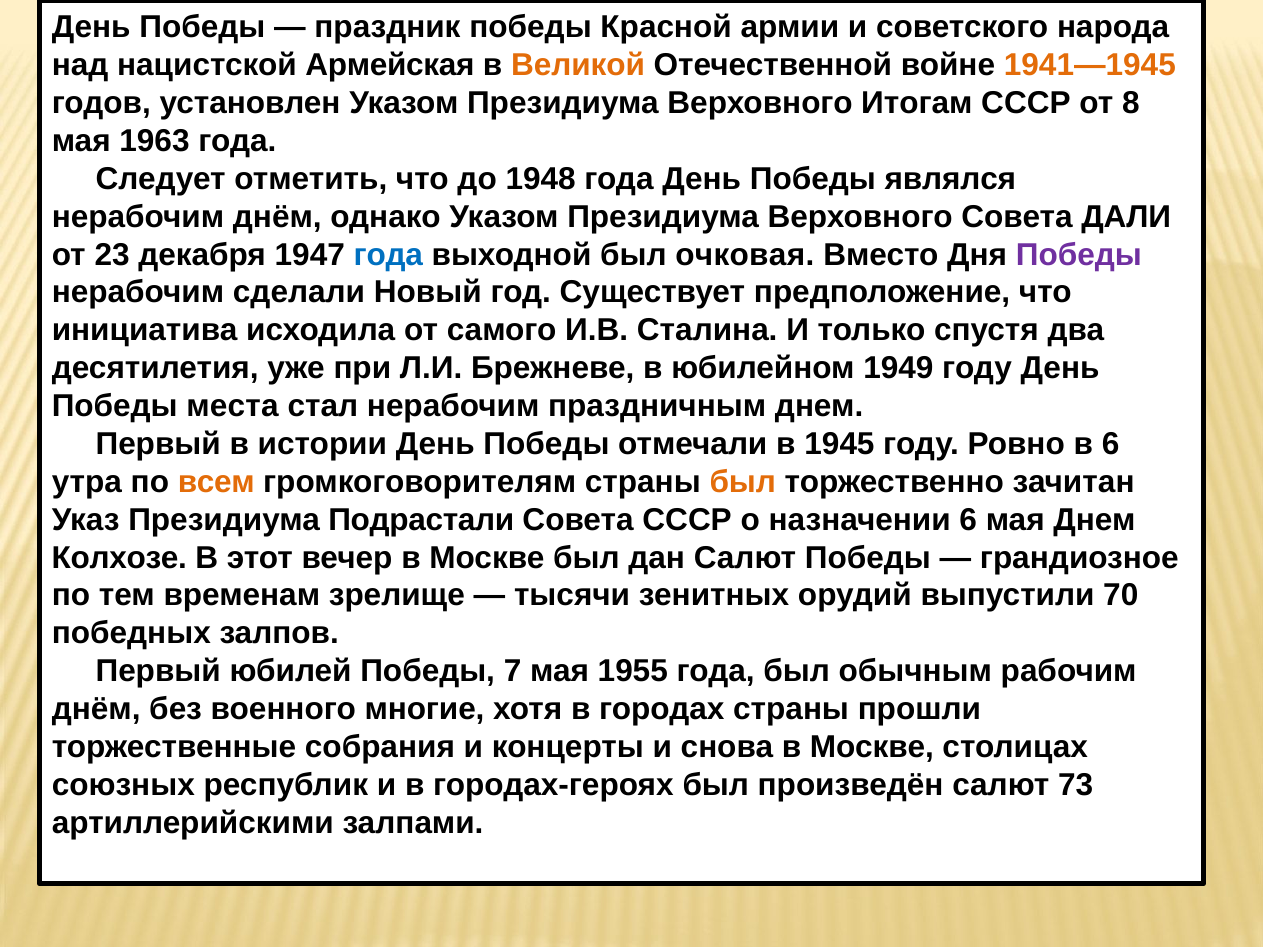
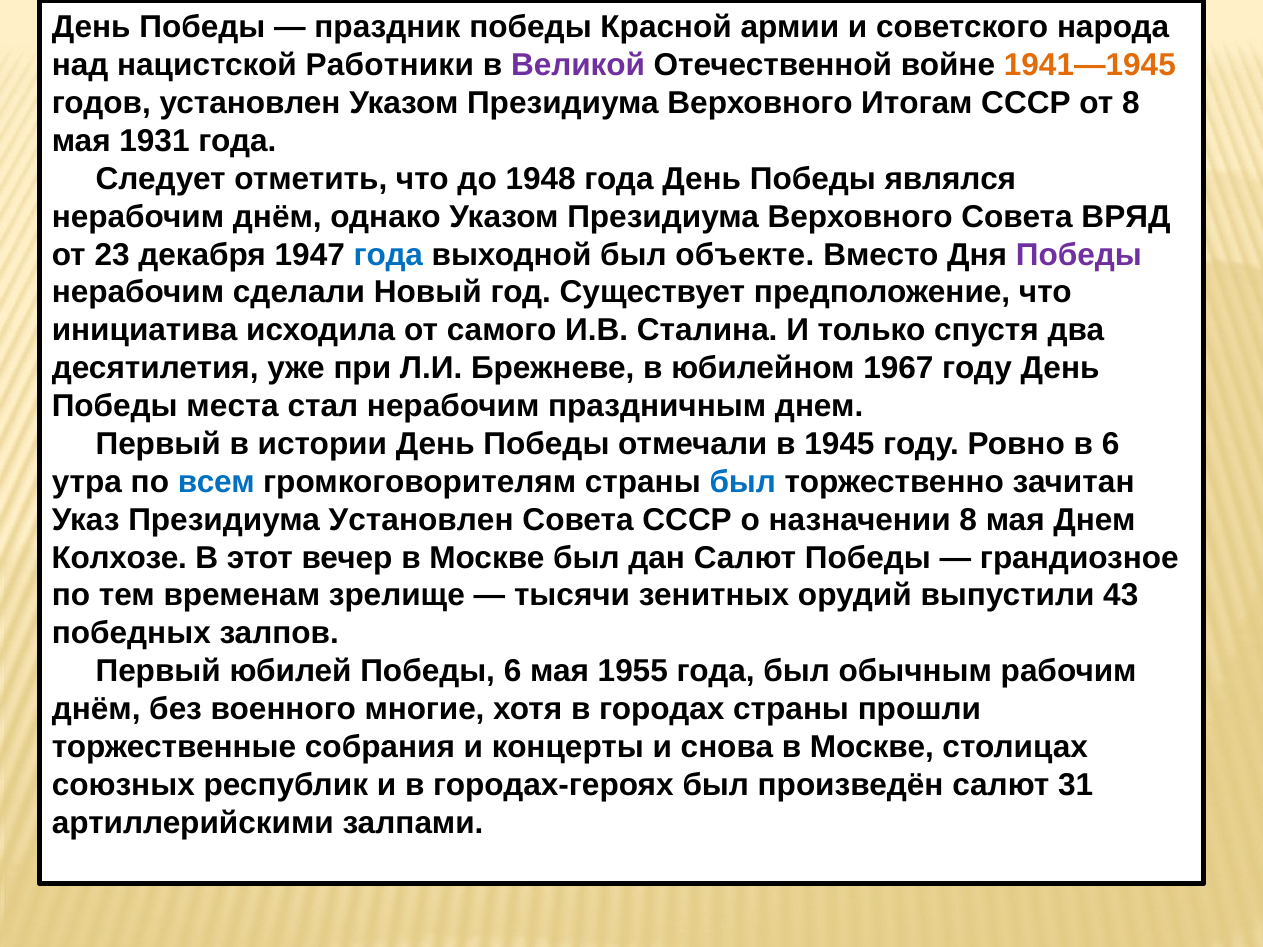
Армейская: Армейская -> Работники
Великой colour: orange -> purple
1963: 1963 -> 1931
ДАЛИ: ДАЛИ -> ВРЯД
очковая: очковая -> объекте
1949: 1949 -> 1967
всем colour: orange -> blue
был at (743, 482) colour: orange -> blue
Президиума Подрастали: Подрастали -> Установлен
назначении 6: 6 -> 8
70: 70 -> 43
Победы 7: 7 -> 6
73: 73 -> 31
